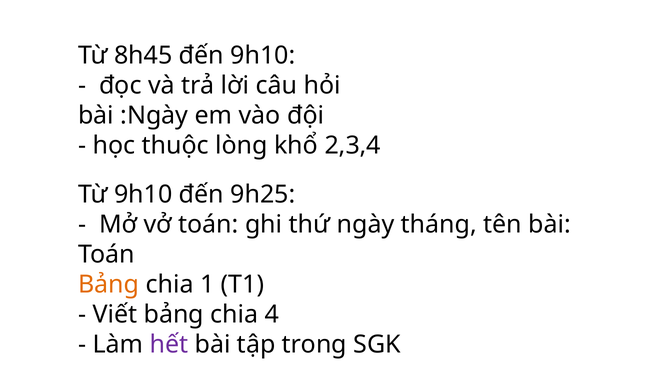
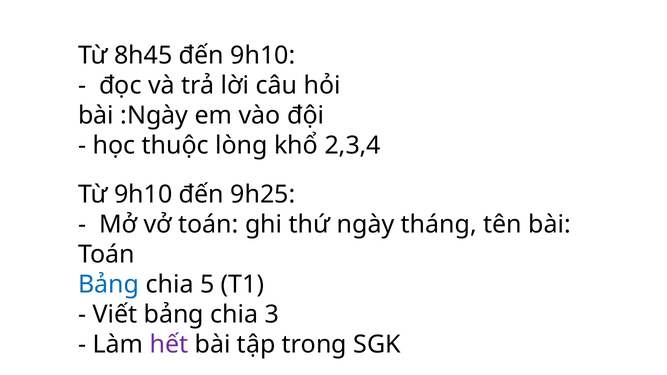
Bảng at (109, 284) colour: orange -> blue
1: 1 -> 5
4: 4 -> 3
